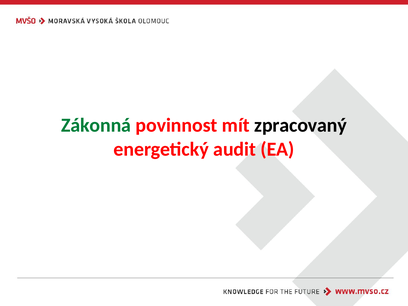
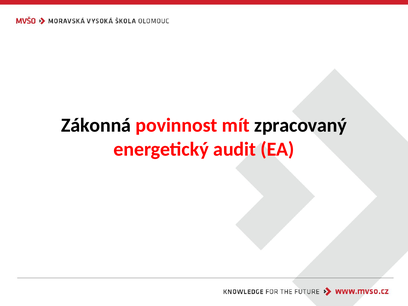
Zákonná colour: green -> black
